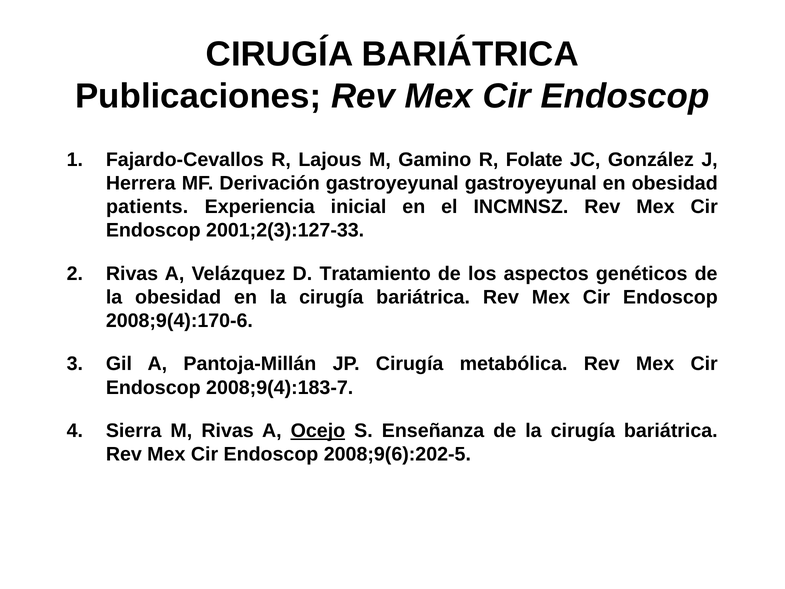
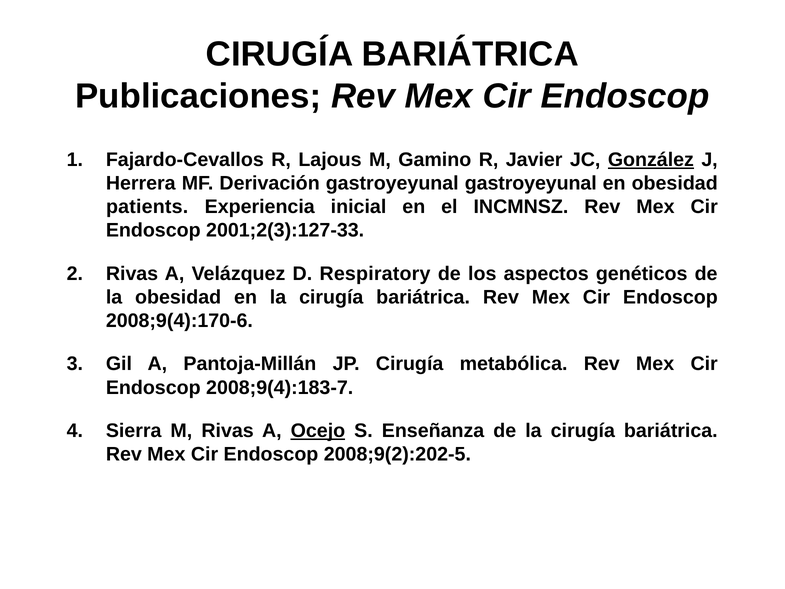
Folate: Folate -> Javier
González underline: none -> present
Tratamiento: Tratamiento -> Respiratory
2008;9(6):202-5: 2008;9(6):202-5 -> 2008;9(2):202-5
